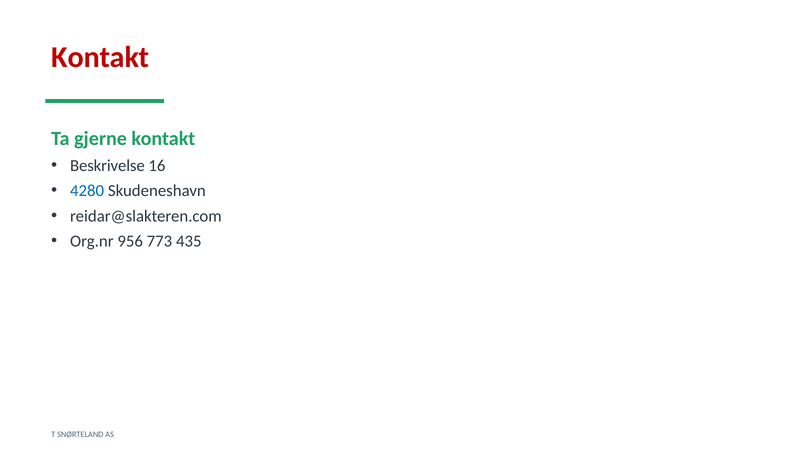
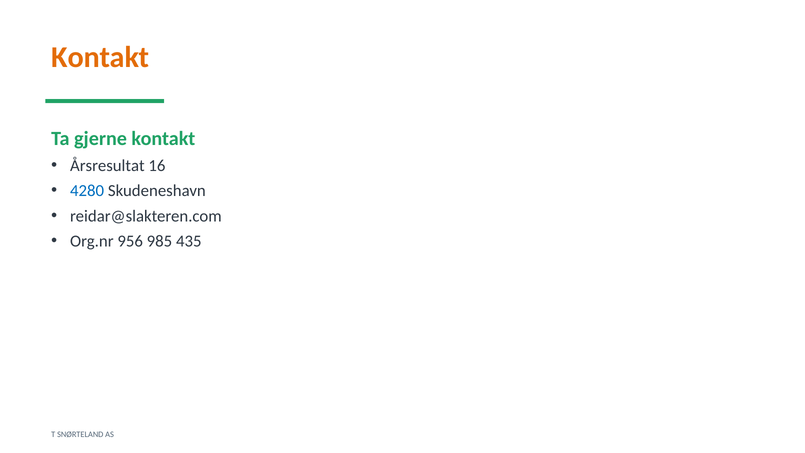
Kontakt at (100, 57) colour: red -> orange
Beskrivelse: Beskrivelse -> Årsresultat
773: 773 -> 985
